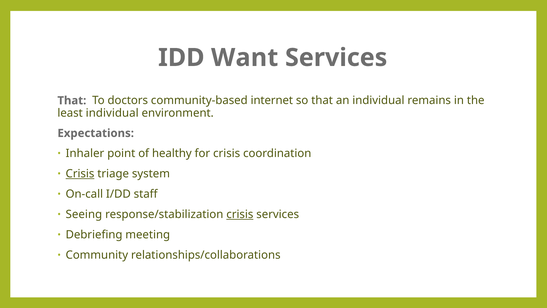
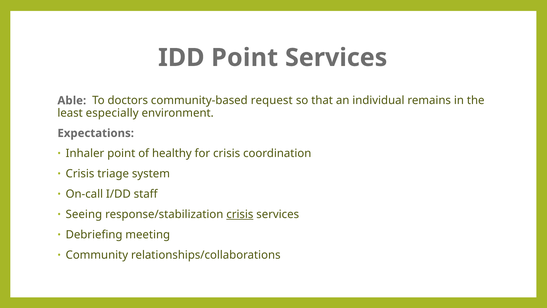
IDD Want: Want -> Point
That at (72, 100): That -> Able
internet: internet -> request
least individual: individual -> especially
Crisis at (80, 174) underline: present -> none
